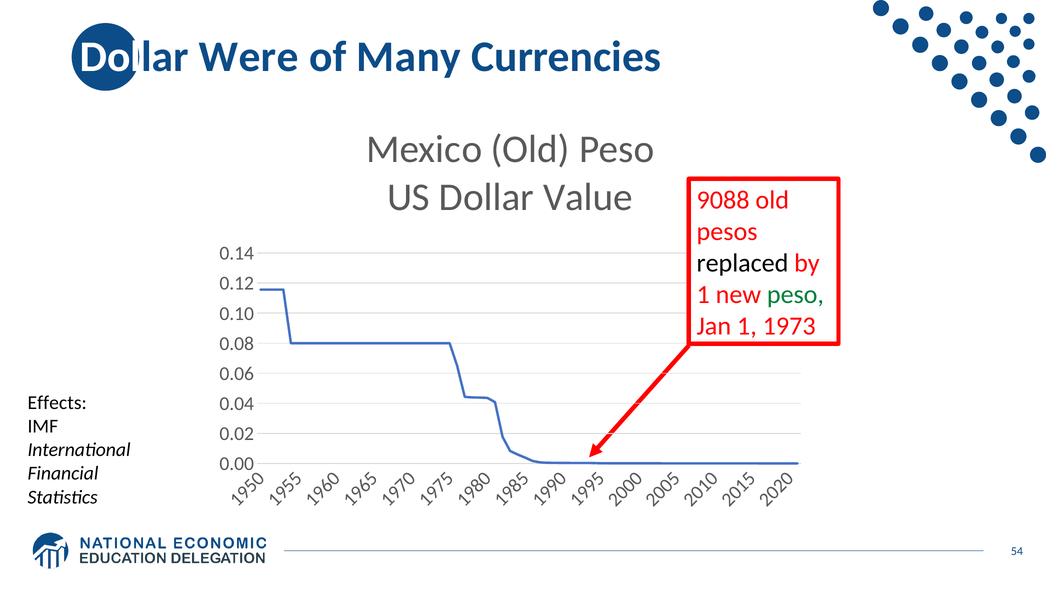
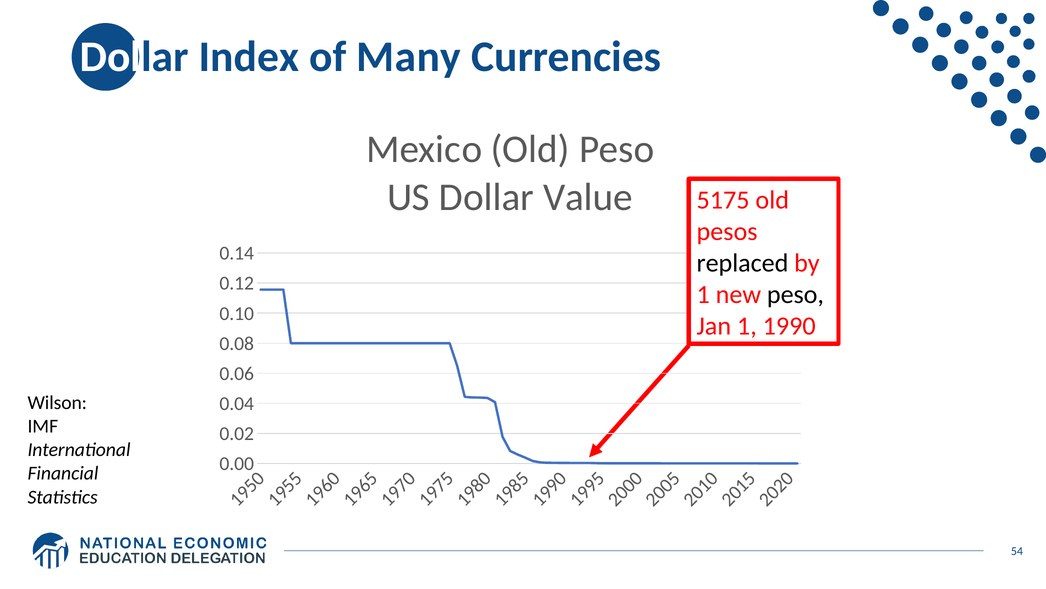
Were: Were -> Index
9088: 9088 -> 5175
peso at (795, 294) colour: green -> black
1973: 1973 -> 1990
Effects: Effects -> Wilson
